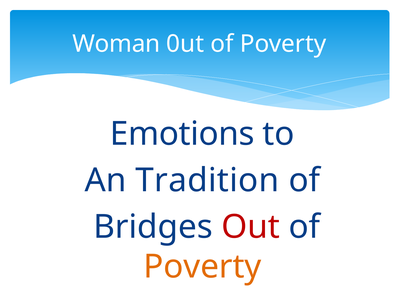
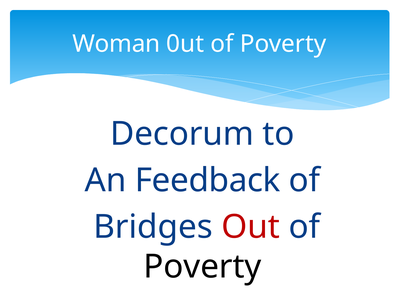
Emotions: Emotions -> Decorum
Tradition: Tradition -> Feedback
Poverty at (202, 267) colour: orange -> black
